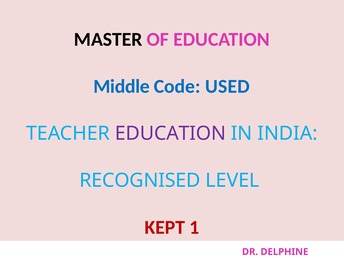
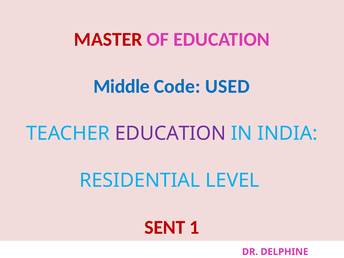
MASTER colour: black -> red
RECOGNISED: RECOGNISED -> RESIDENTIAL
KEPT: KEPT -> SENT
